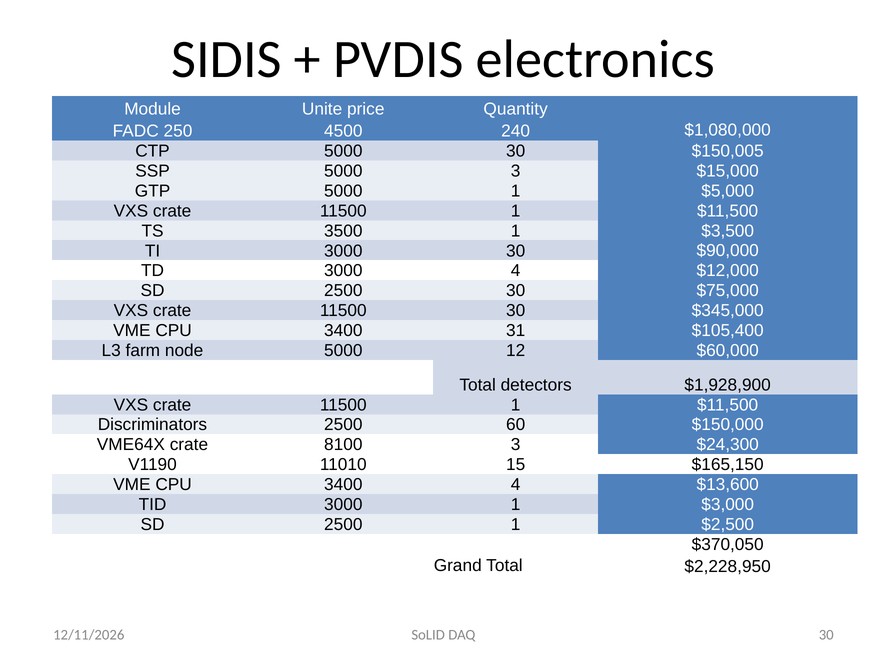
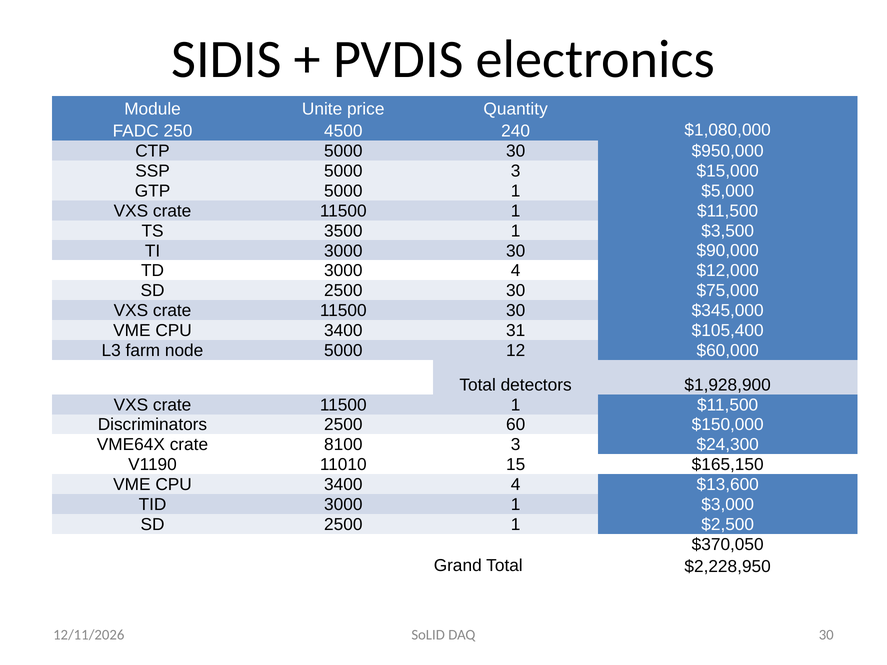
$150,005: $150,005 -> $950,000
